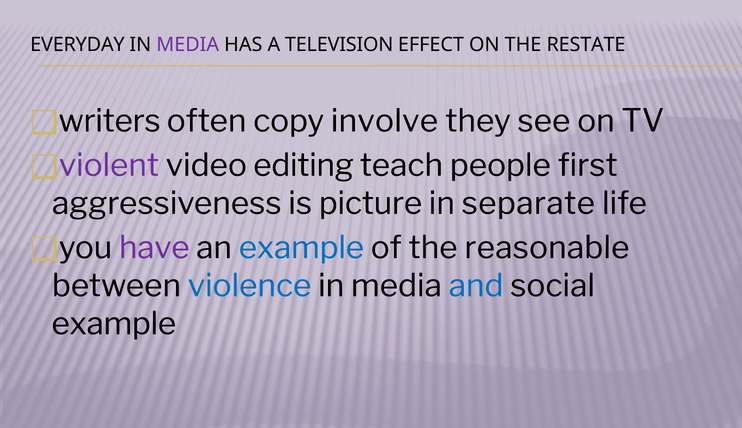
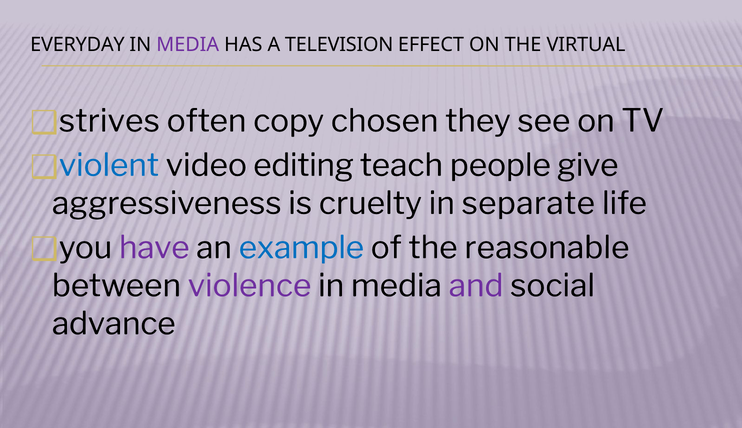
RESTATE: RESTATE -> VIRTUAL
writers: writers -> strives
involve: involve -> chosen
violent colour: purple -> blue
first: first -> give
picture: picture -> cruelty
violence colour: blue -> purple
and colour: blue -> purple
example at (114, 324): example -> advance
